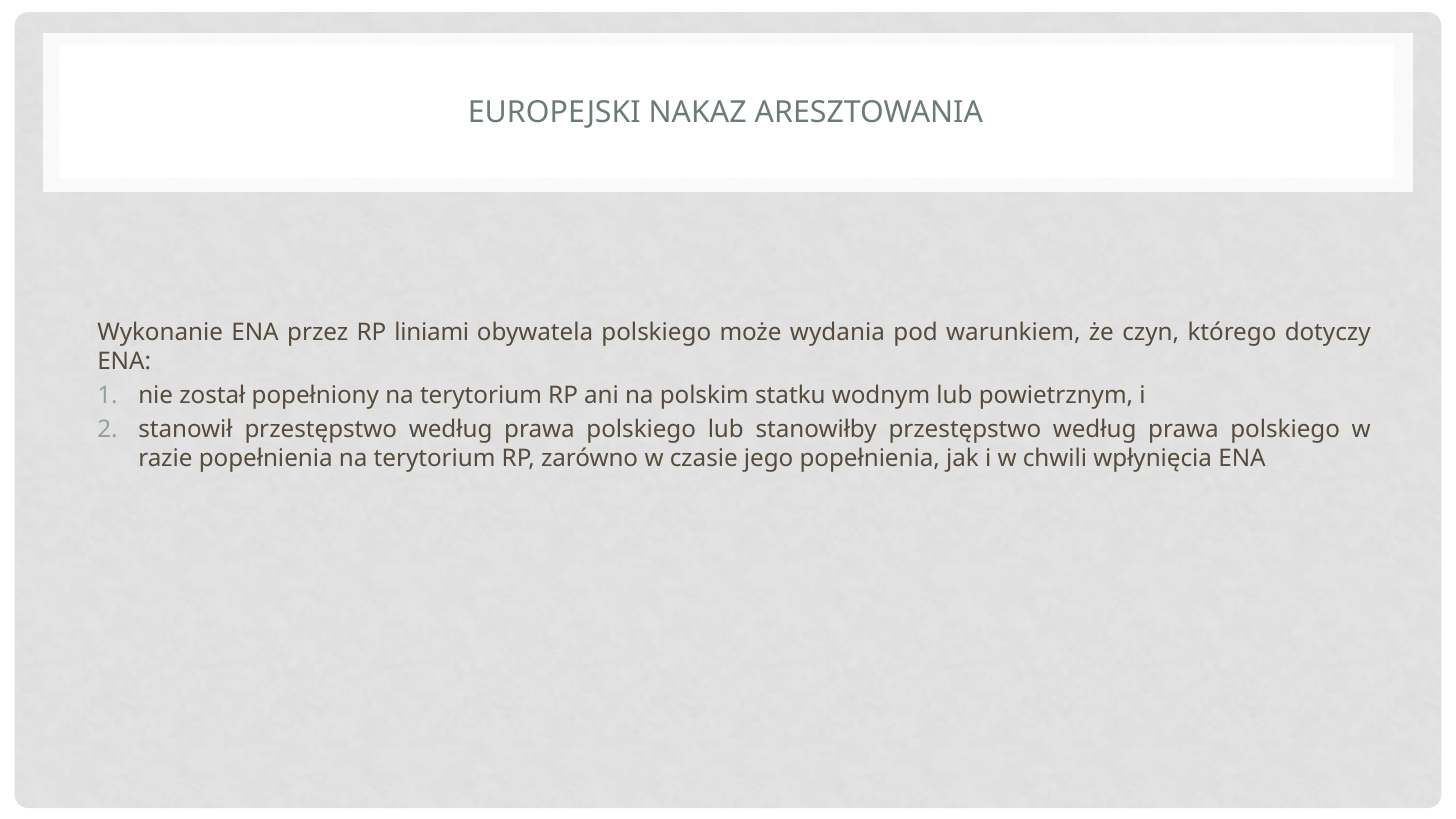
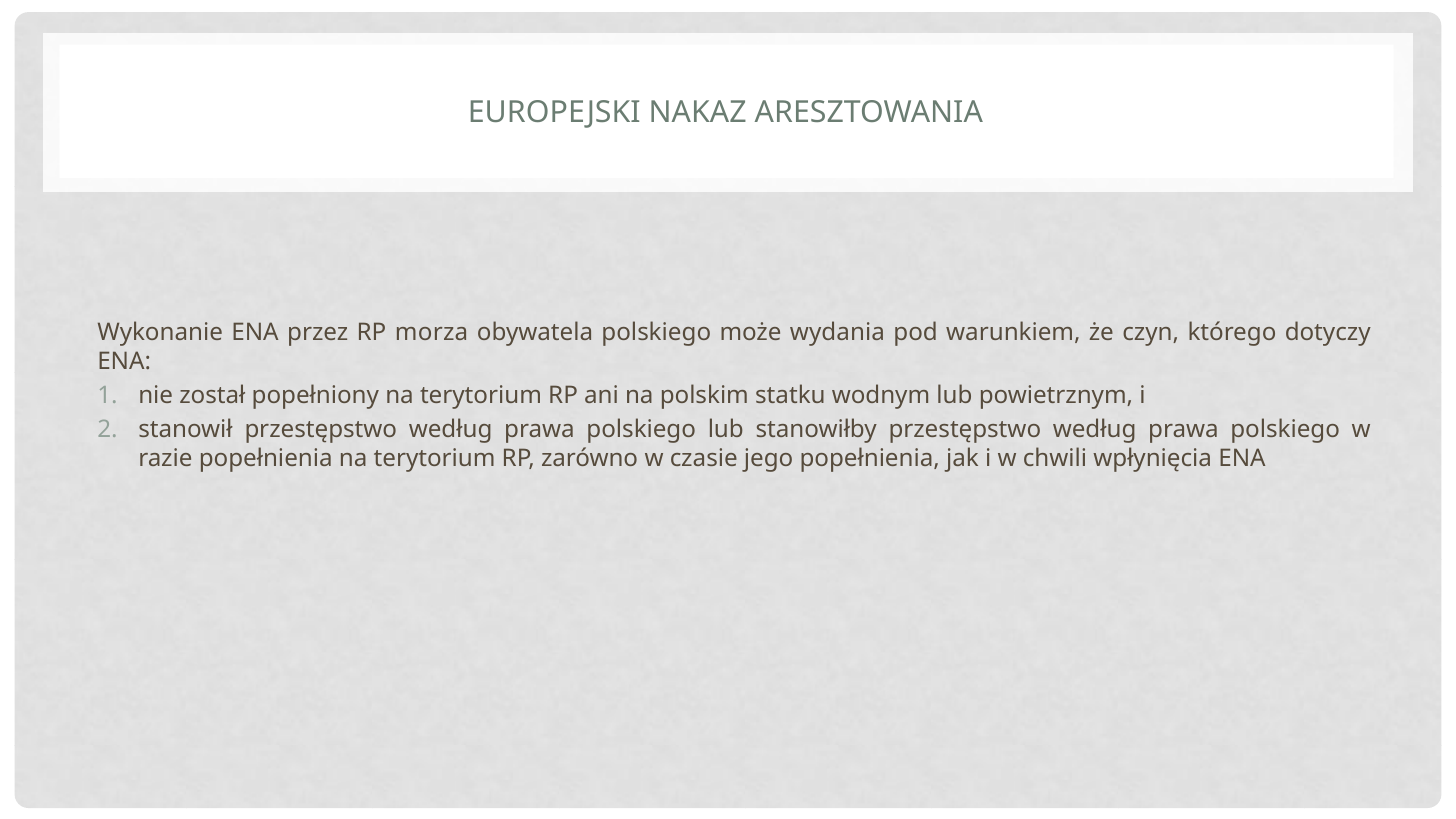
liniami: liniami -> morza
